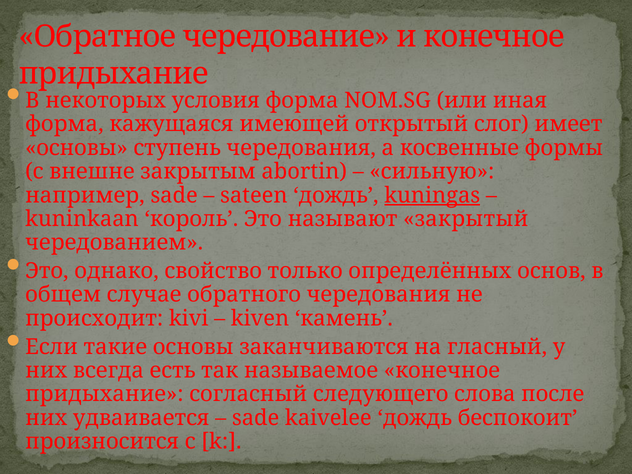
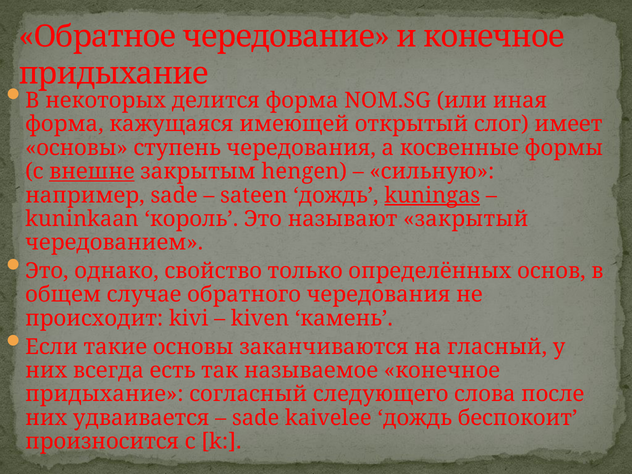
условия: условия -> делится
внешне underline: none -> present
abortin: abortin -> hengen
